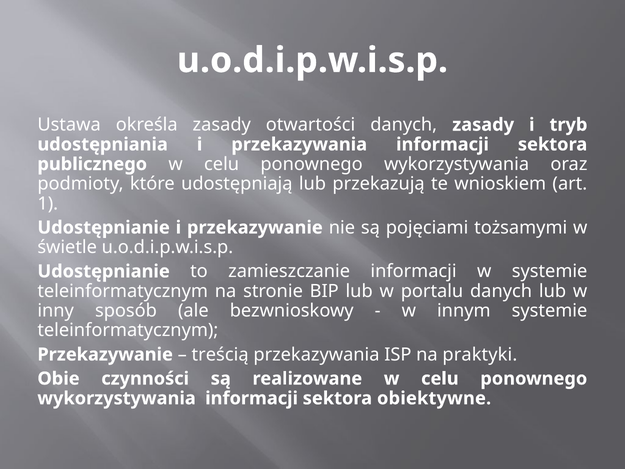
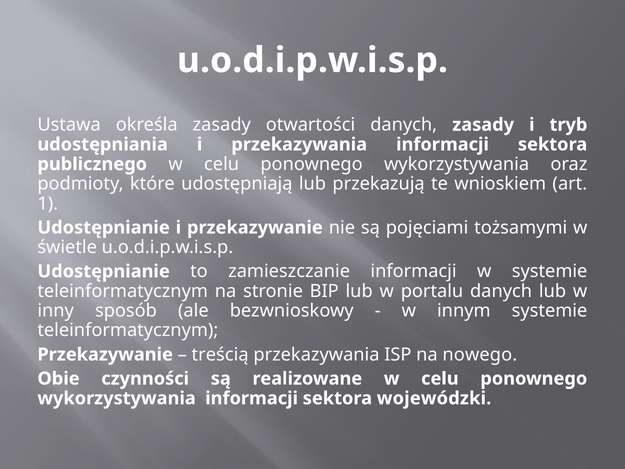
praktyki: praktyki -> nowego
obiektywne: obiektywne -> wojewódzki
